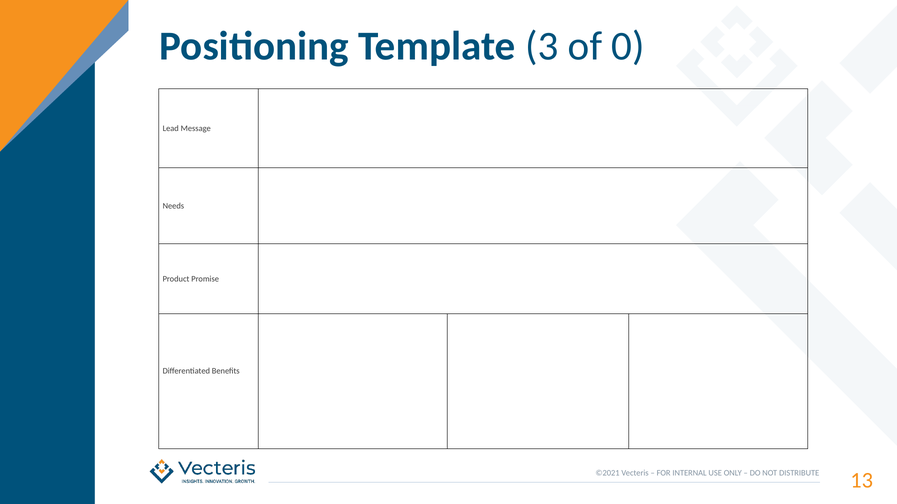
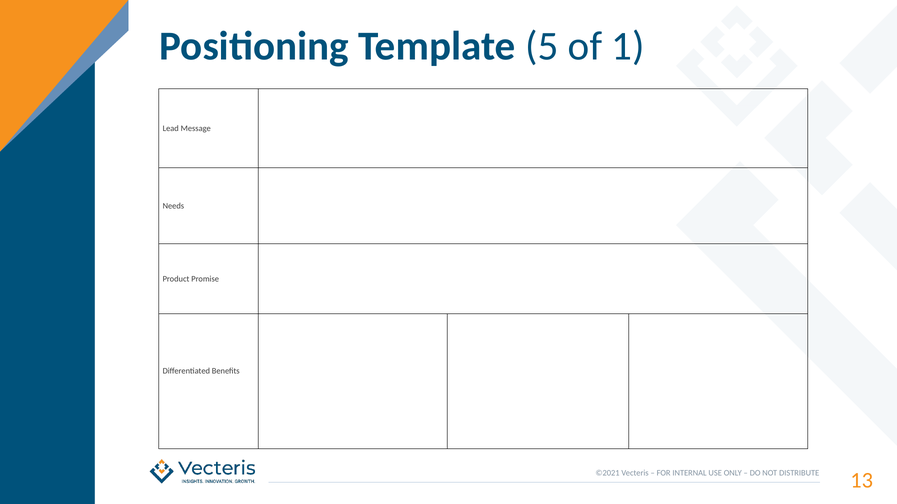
3: 3 -> 5
0: 0 -> 1
